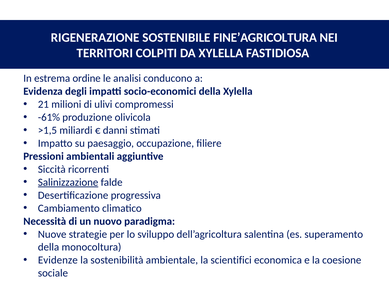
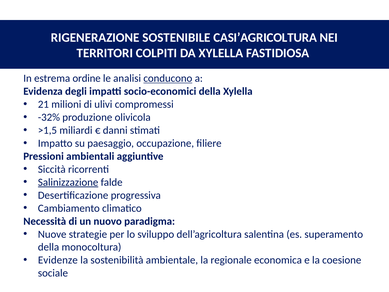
FINE’AGRICOLTURA: FINE’AGRICOLTURA -> CASI’AGRICOLTURA
conducono underline: none -> present
-61%: -61% -> -32%
scientifici: scientifici -> regionale
